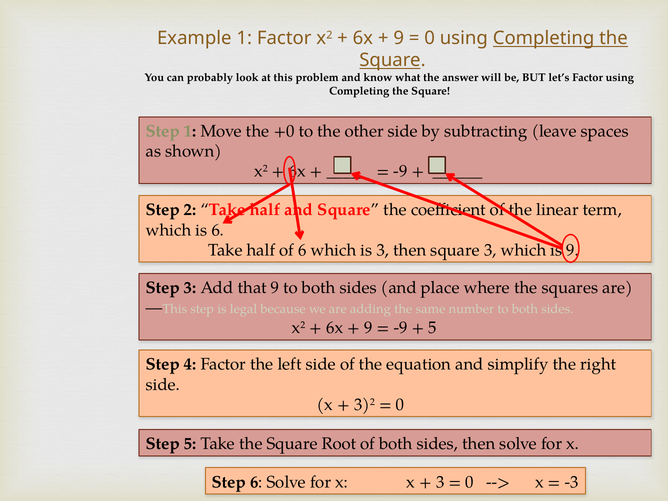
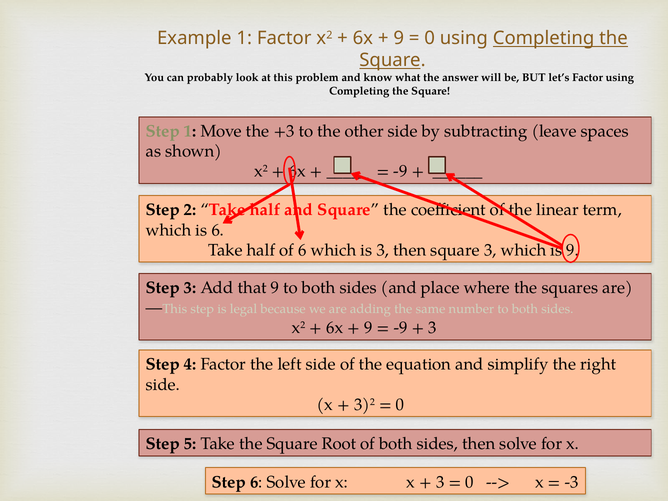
+0: +0 -> +3
5 at (433, 328): 5 -> 3
